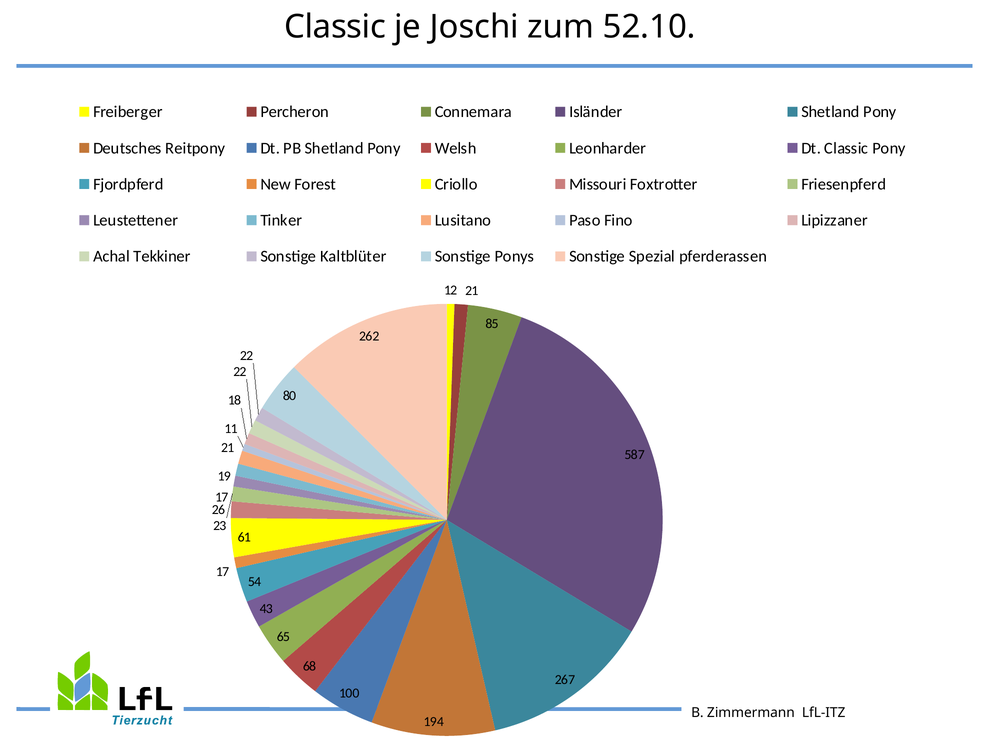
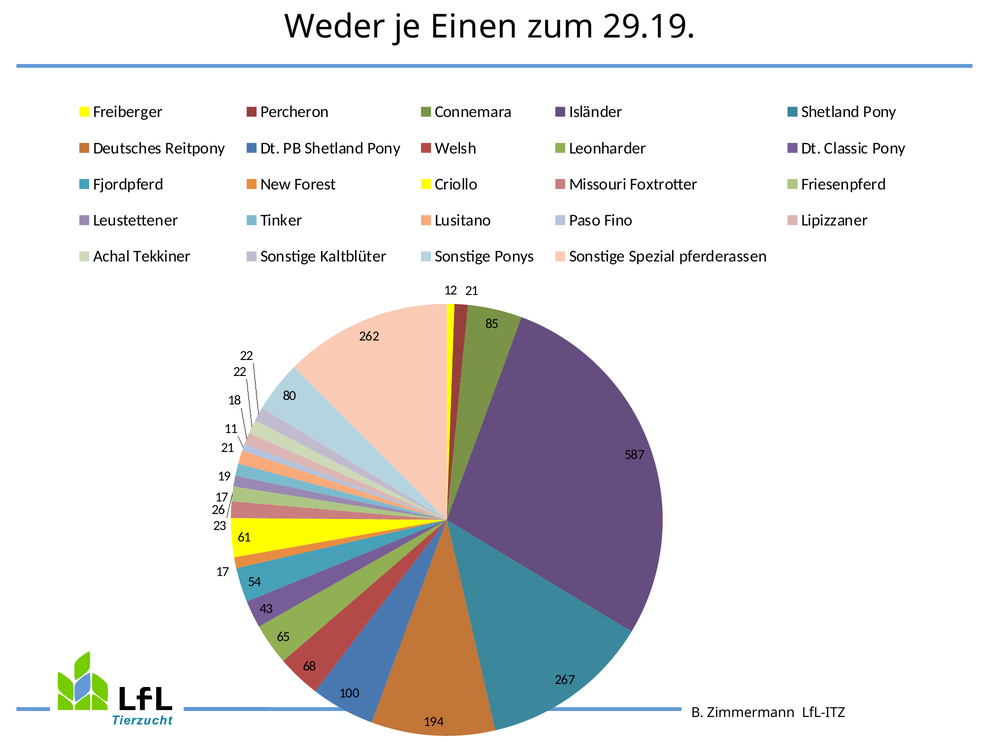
Classic at (335, 27): Classic -> Weder
Joschi: Joschi -> Einen
52.10: 52.10 -> 29.19
